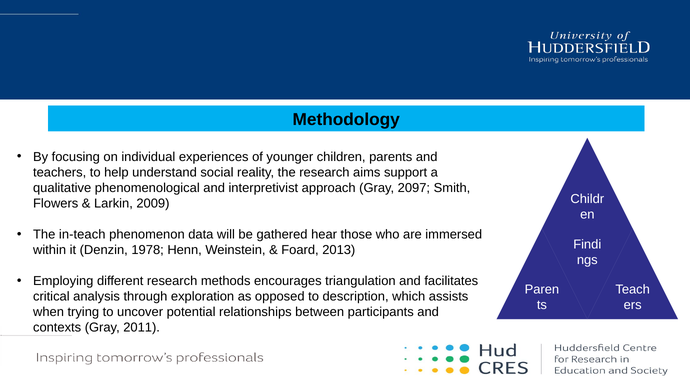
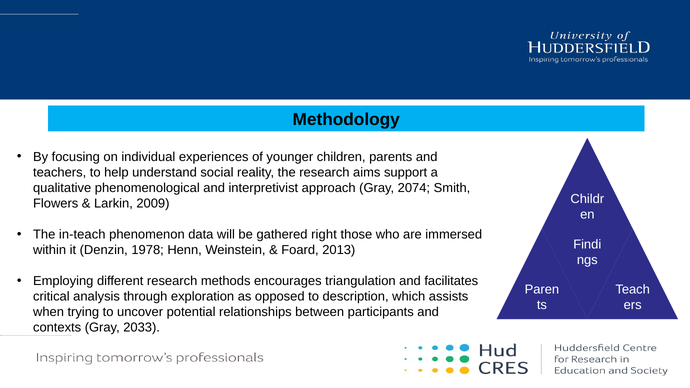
2097: 2097 -> 2074
hear: hear -> right
2011: 2011 -> 2033
